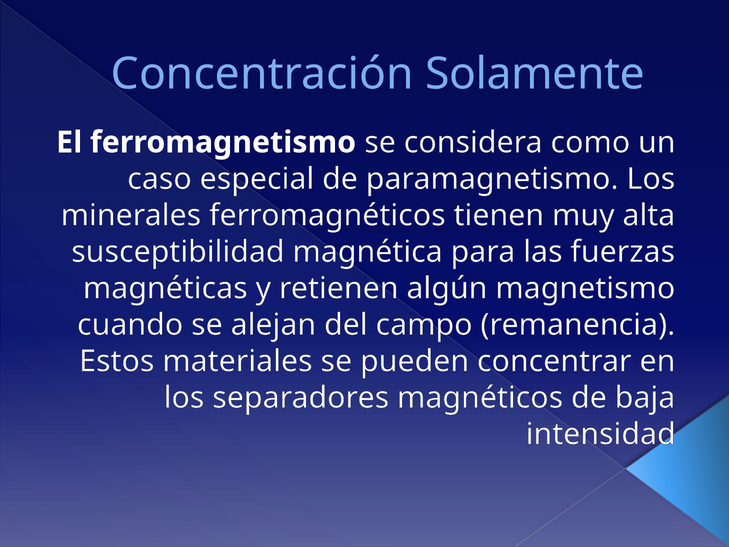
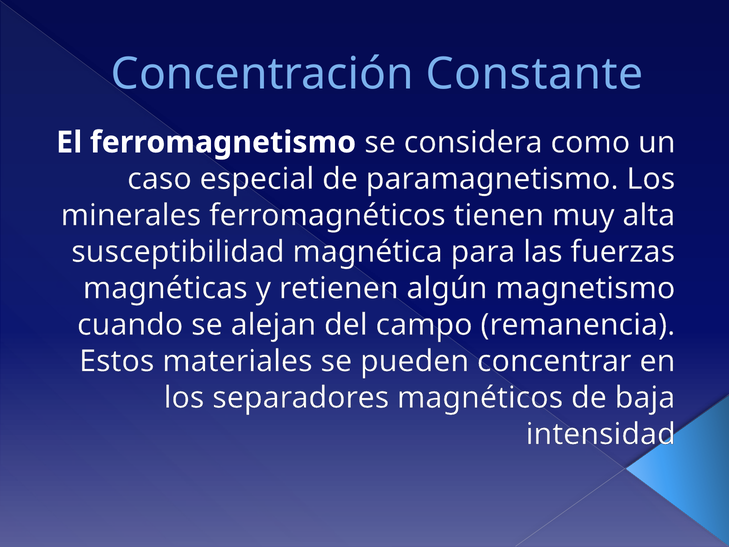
Solamente: Solamente -> Constante
